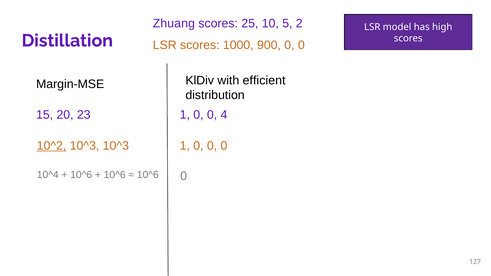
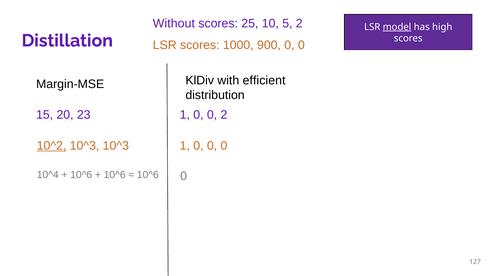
Zhuang: Zhuang -> Without
model underline: none -> present
0 4: 4 -> 2
